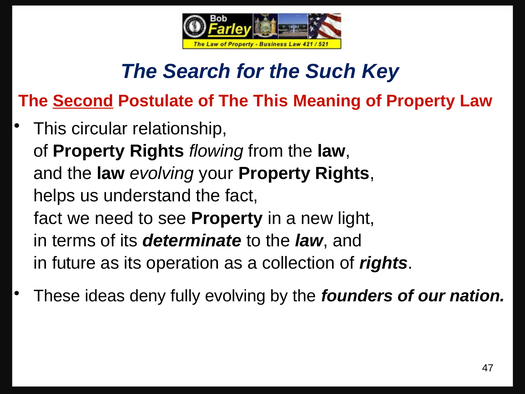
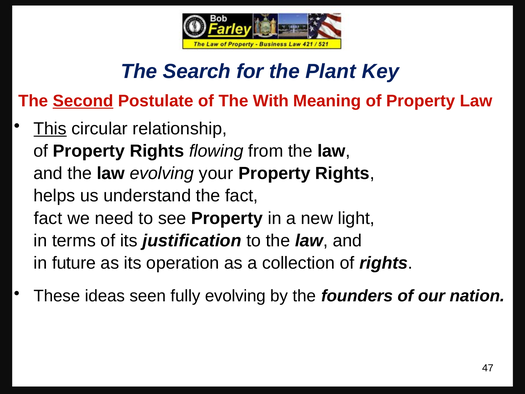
Such: Such -> Plant
The This: This -> With
This at (50, 129) underline: none -> present
determinate: determinate -> justification
deny: deny -> seen
